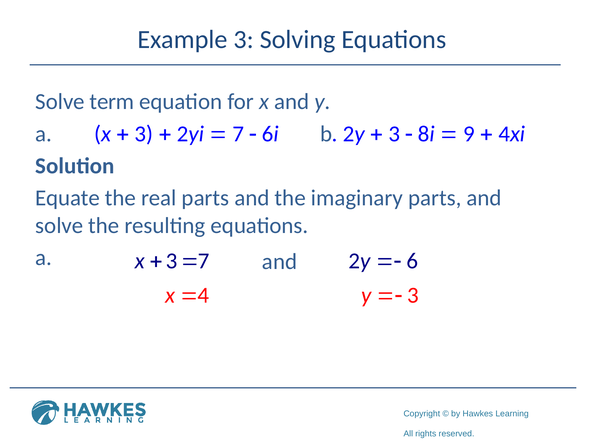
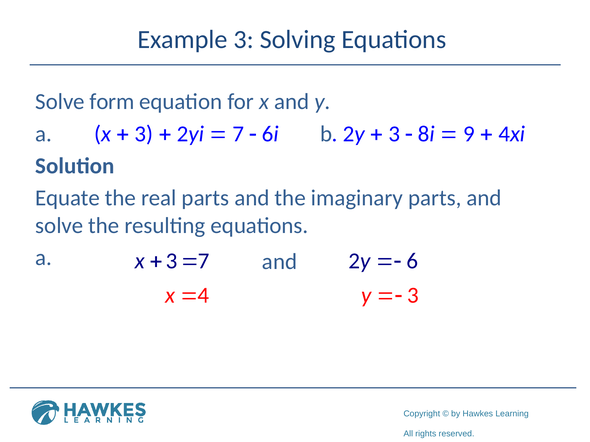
term: term -> form
